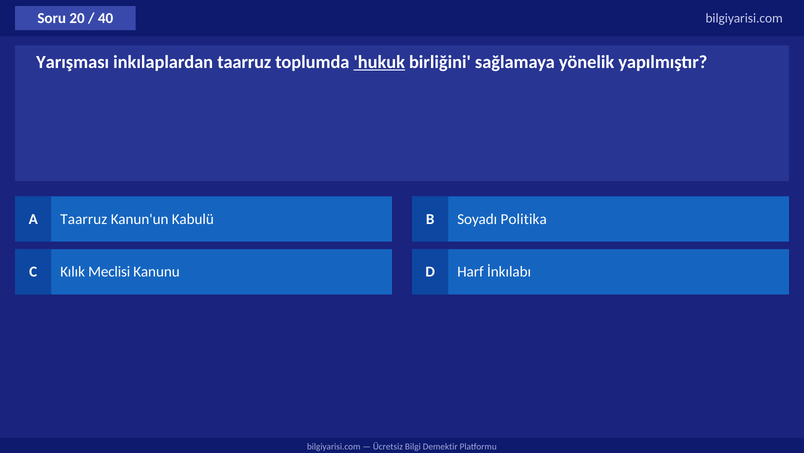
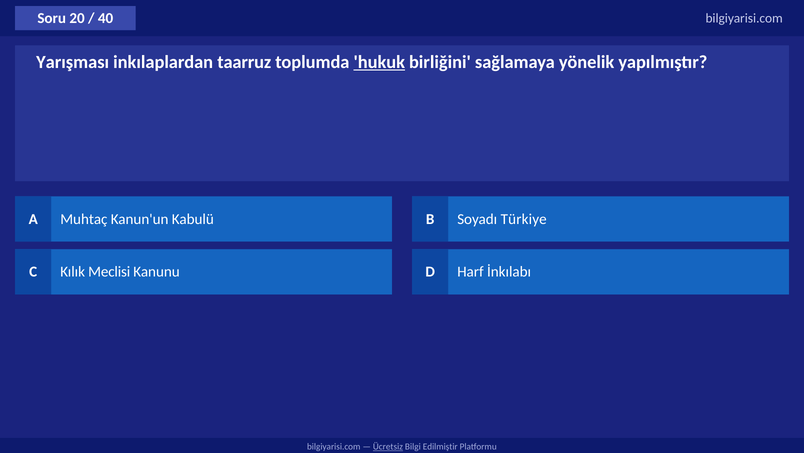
A Taarruz: Taarruz -> Muhtaç
Politika: Politika -> Türkiye
Ücretsiz underline: none -> present
Demektir: Demektir -> Edilmiştir
